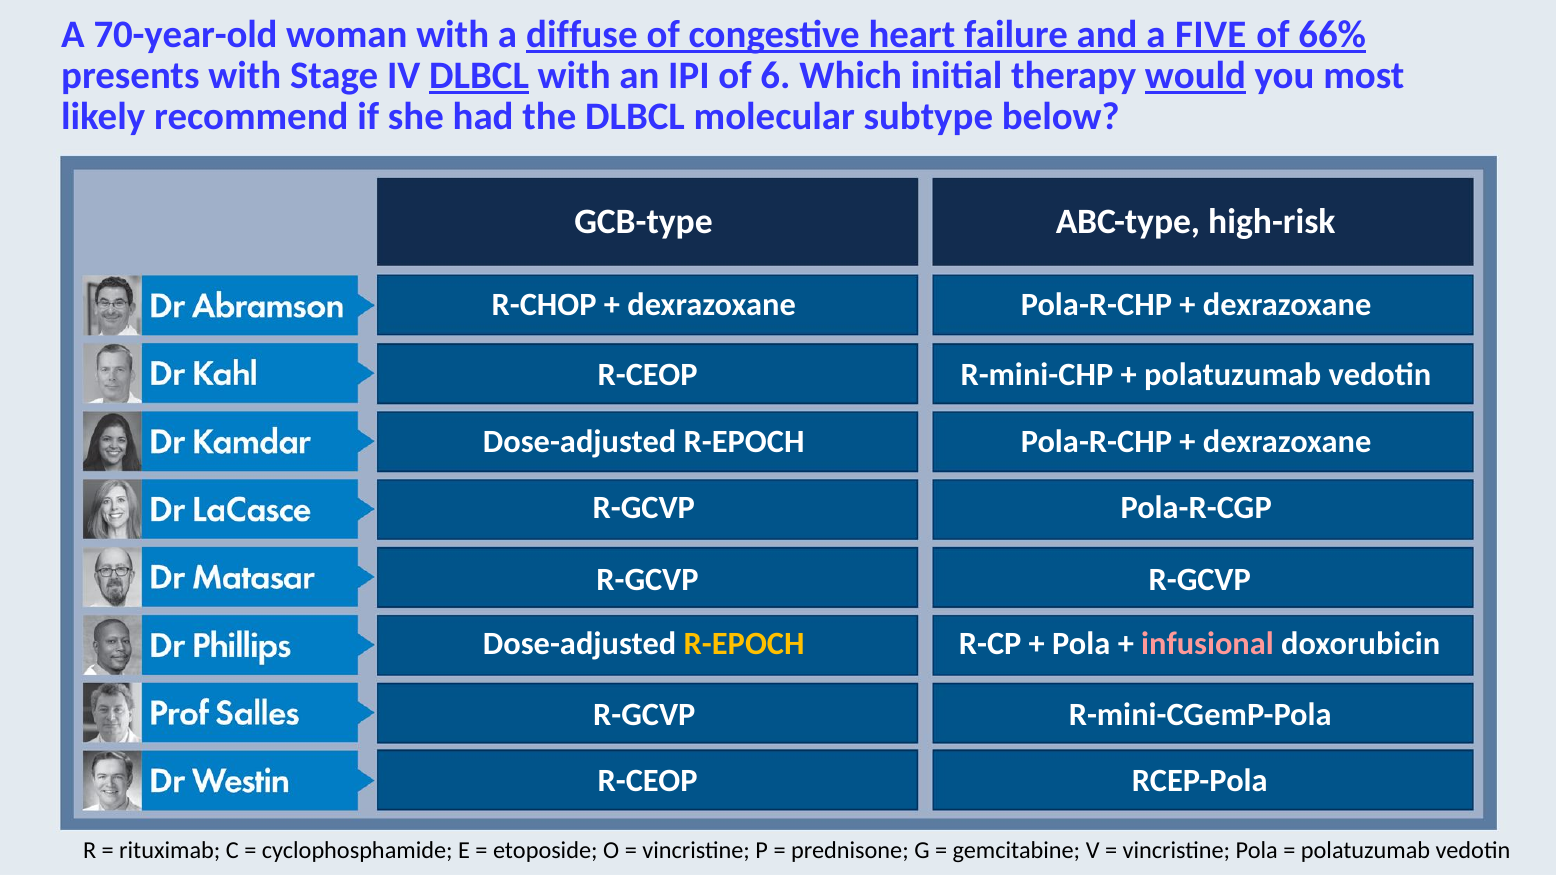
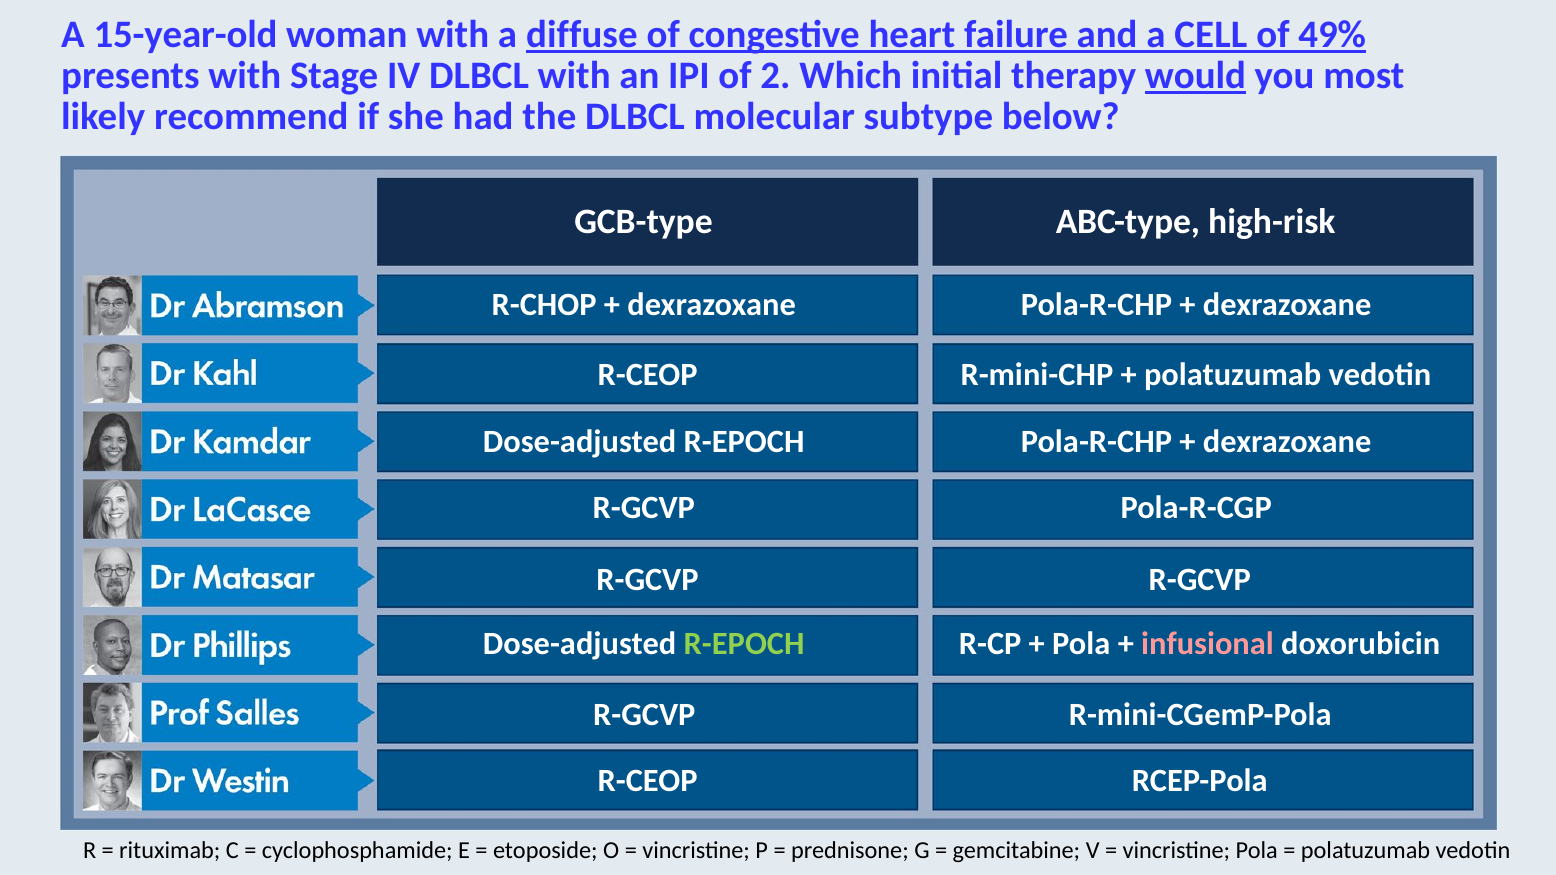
70-year-old: 70-year-old -> 15-year-old
FIVE: FIVE -> CELL
66%: 66% -> 49%
DLBCL at (479, 76) underline: present -> none
6: 6 -> 2
R-EPOCH at (744, 644) colour: yellow -> light green
